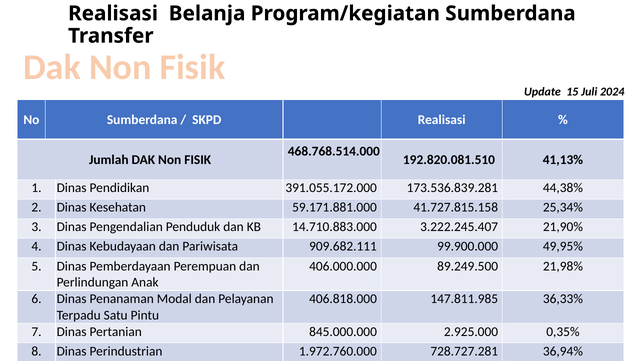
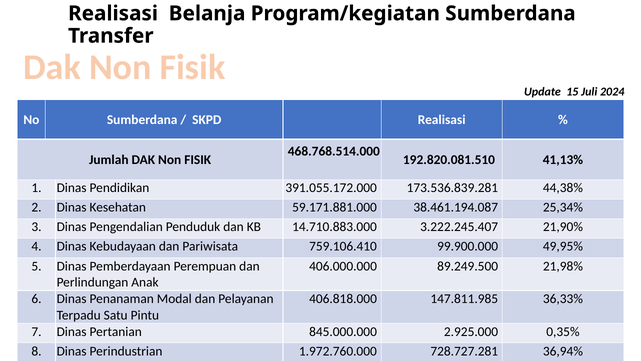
41.727.815.158: 41.727.815.158 -> 38.461.194.087
909.682.111: 909.682.111 -> 759.106.410
